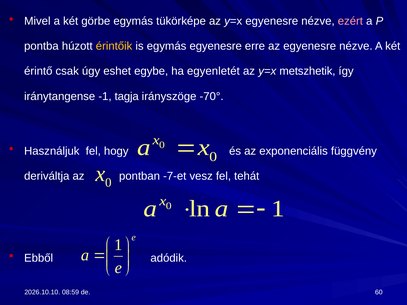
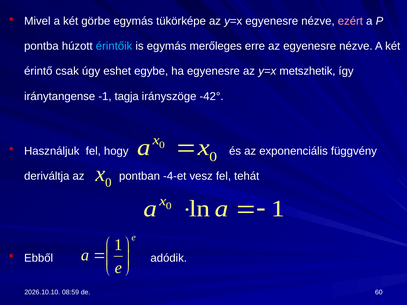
érintőik colour: yellow -> light blue
egymás egyenesre: egyenesre -> merőleges
ha egyenletét: egyenletét -> egyenesre
-70°: -70° -> -42°
-7-et: -7-et -> -4-et
